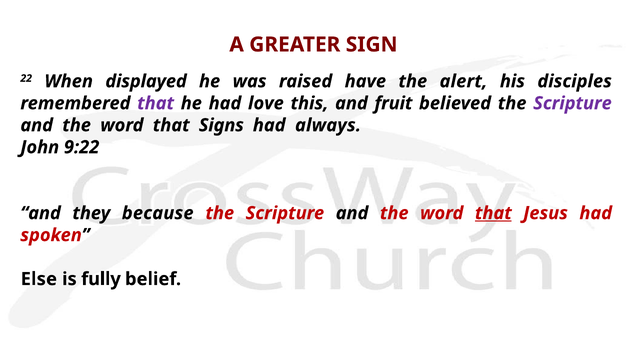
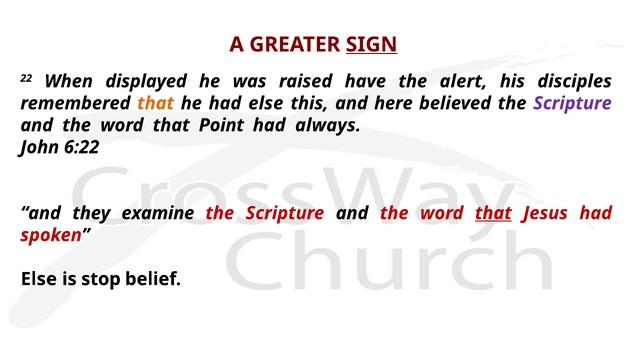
SIGN underline: none -> present
that at (156, 103) colour: purple -> orange
had love: love -> else
fruit: fruit -> here
Signs: Signs -> Point
9:22: 9:22 -> 6:22
because: because -> examine
fully: fully -> stop
